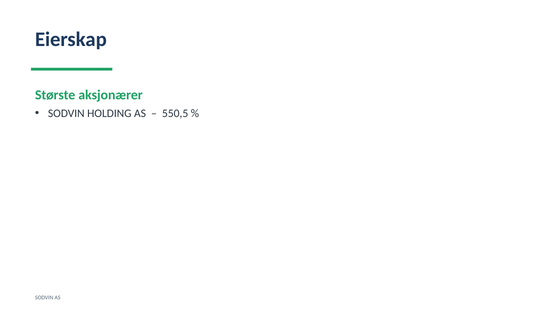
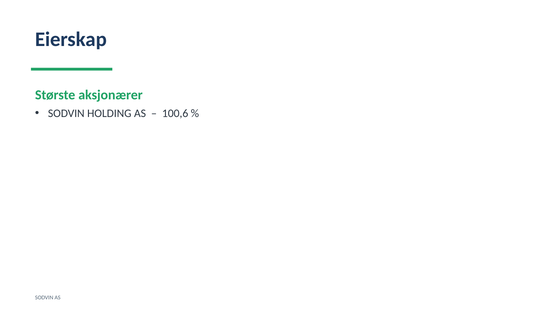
550,5: 550,5 -> 100,6
